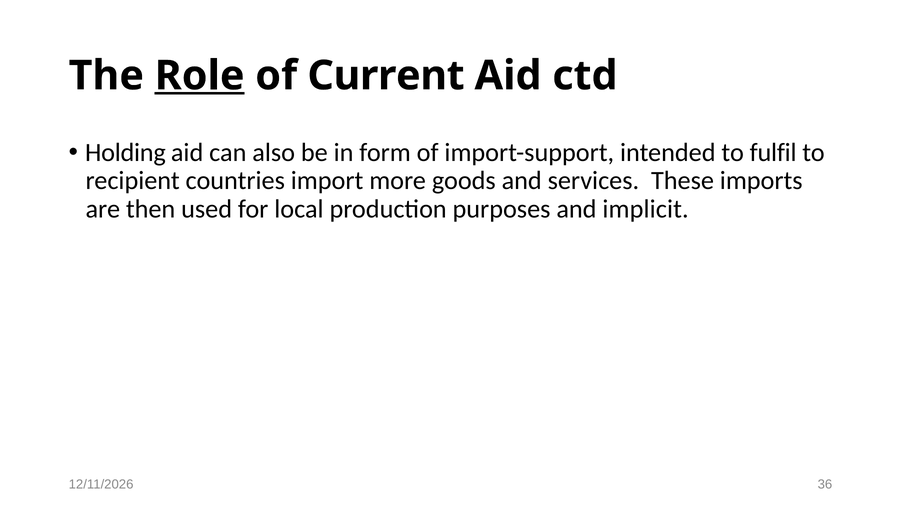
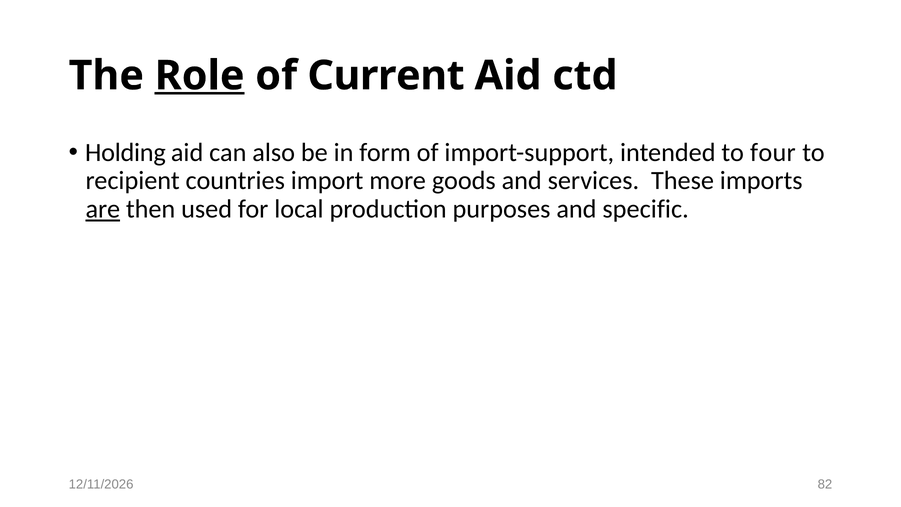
fulfil: fulfil -> four
are underline: none -> present
implicit: implicit -> specific
36: 36 -> 82
